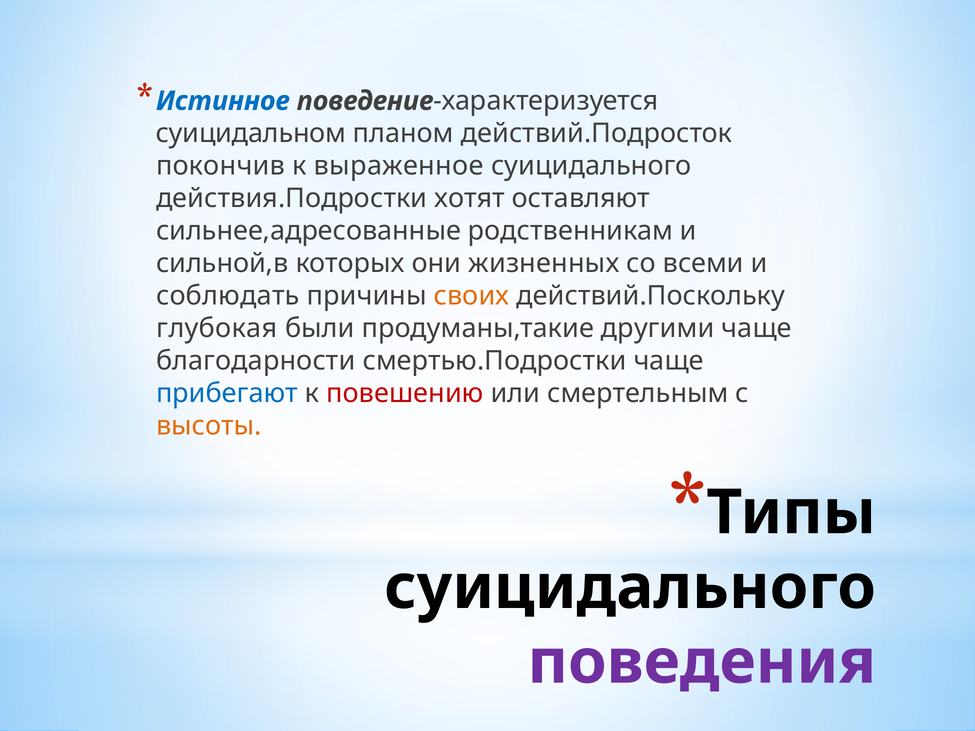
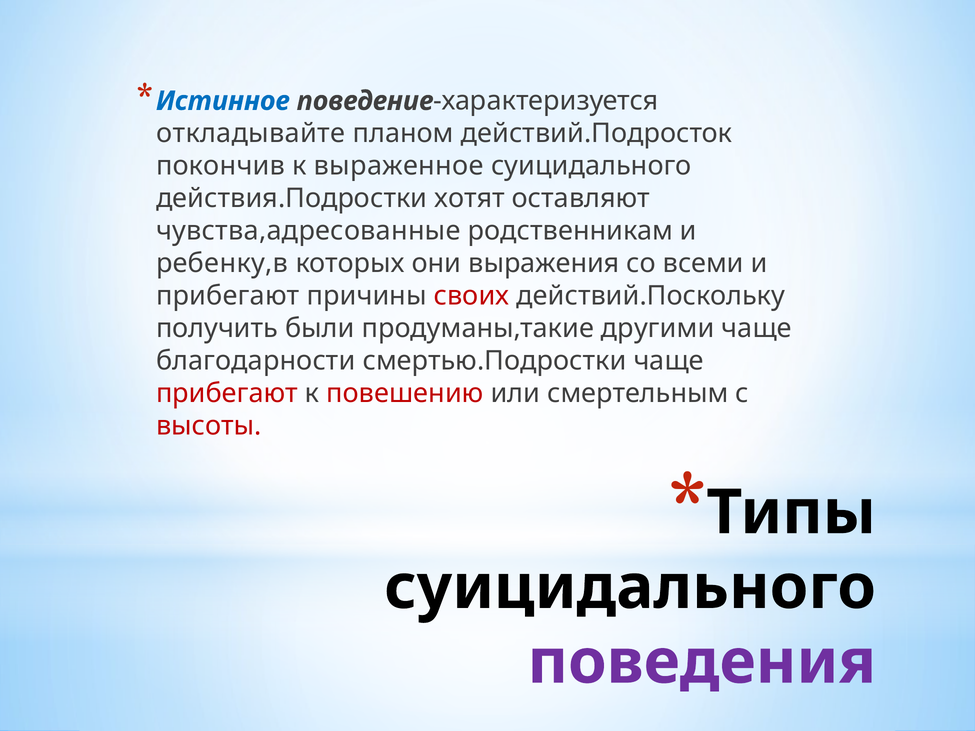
суицидальном: суицидальном -> откладывайте
сильнее,адресованные: сильнее,адресованные -> чувства,адресованные
сильной,в: сильной,в -> ребенку,в
жизненных: жизненных -> выражения
соблюдать at (228, 296): соблюдать -> прибегают
своих colour: orange -> red
глубокая: глубокая -> получить
прибегают at (227, 394) colour: blue -> red
высоты colour: orange -> red
